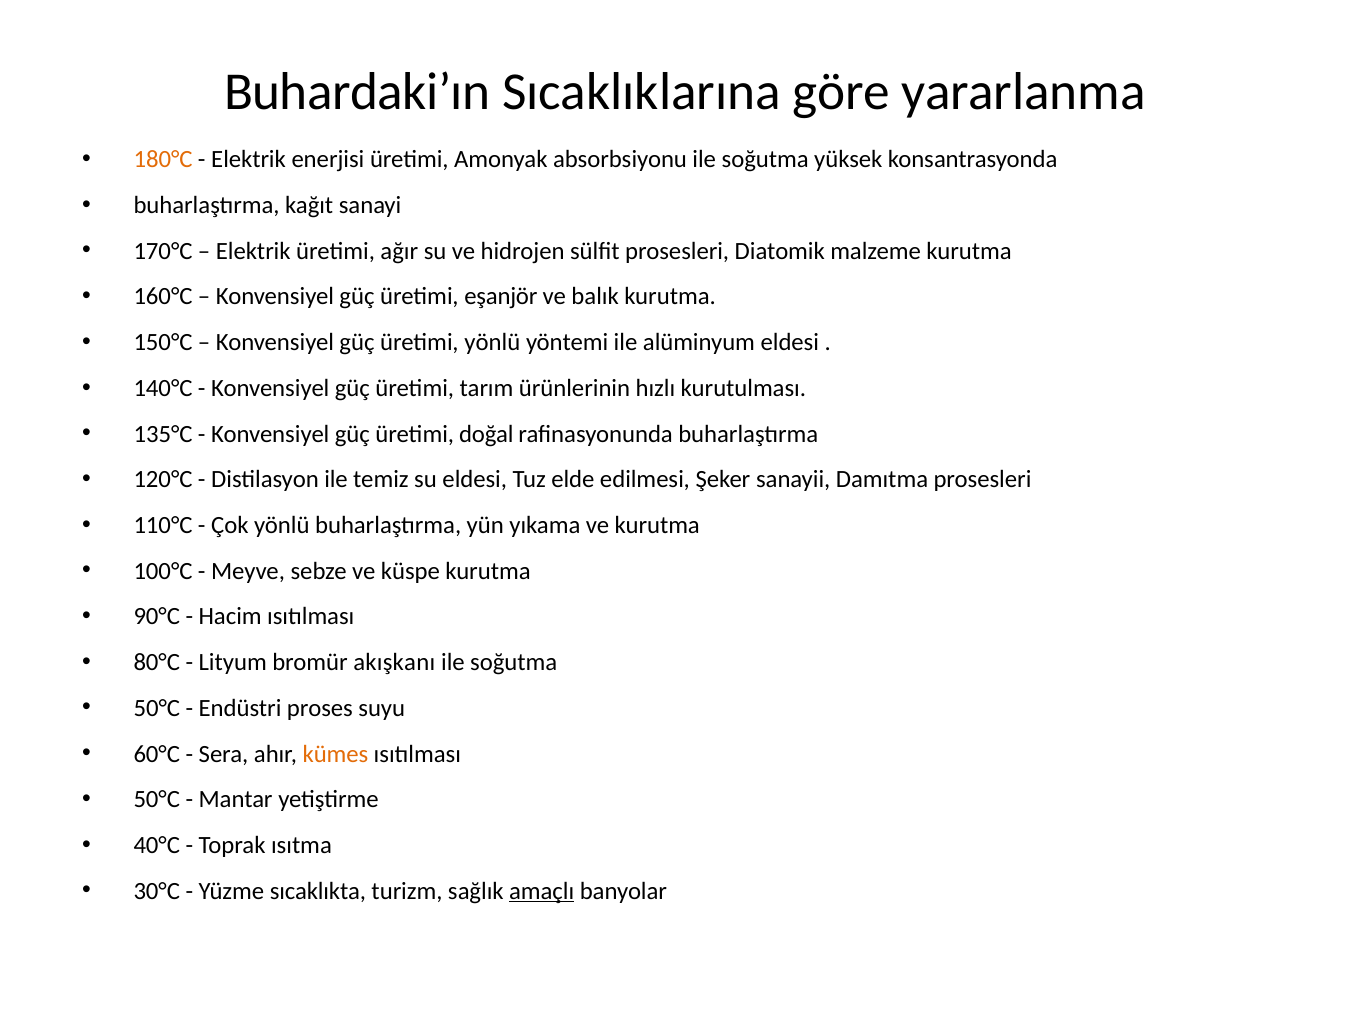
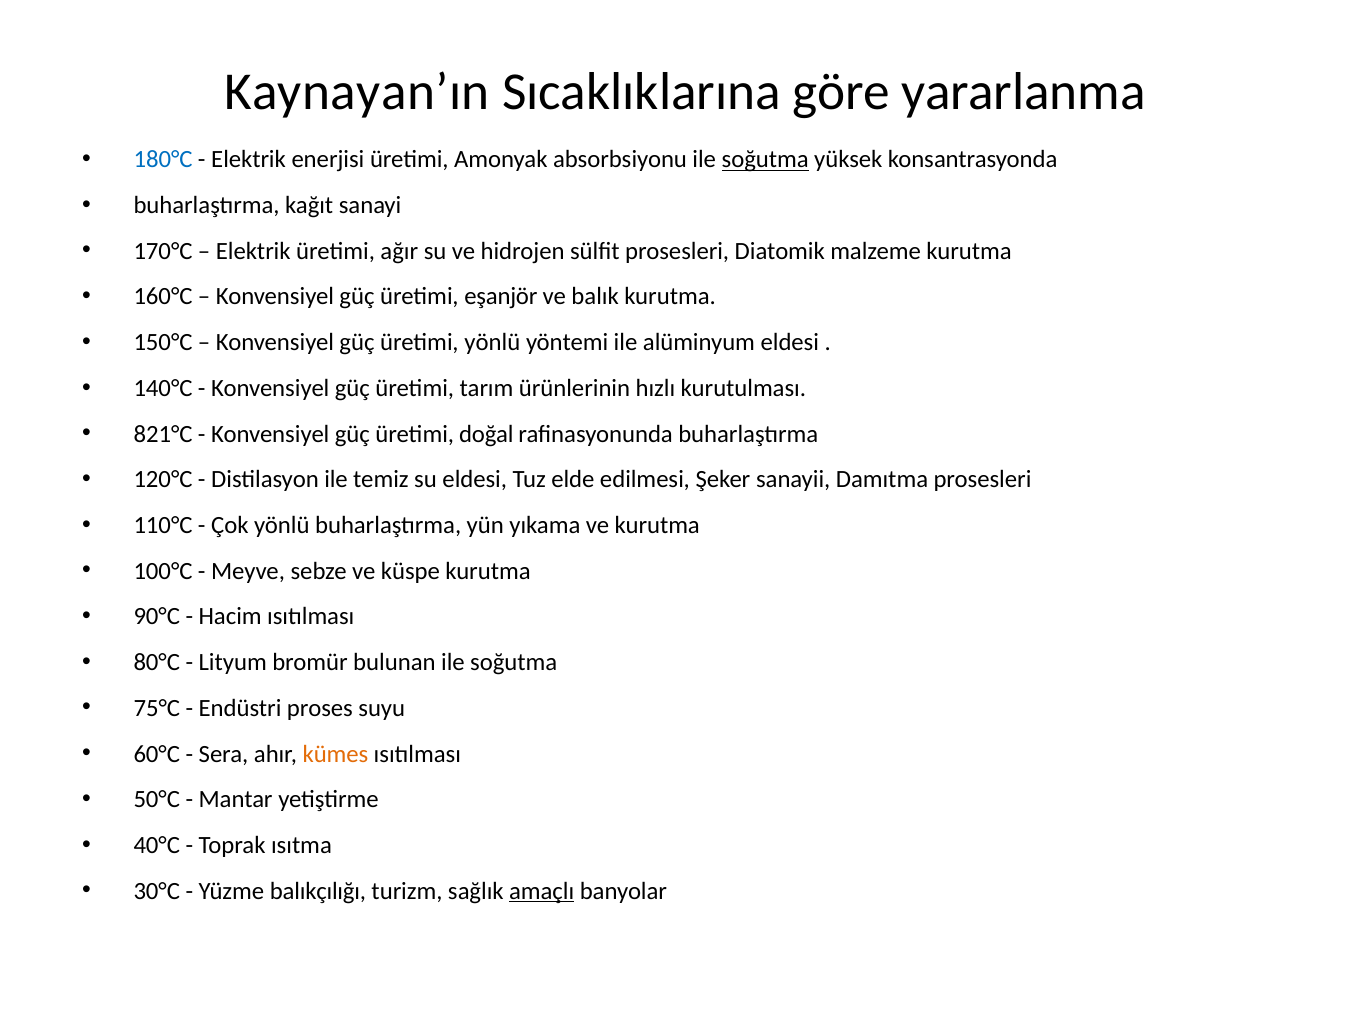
Buhardaki’ın: Buhardaki’ın -> Kaynayan’ın
180°C colour: orange -> blue
soğutma at (765, 160) underline: none -> present
135°C: 135°C -> 821°C
akışkanı: akışkanı -> bulunan
50°C at (157, 708): 50°C -> 75°C
sıcaklıkta: sıcaklıkta -> balıkçılığı
